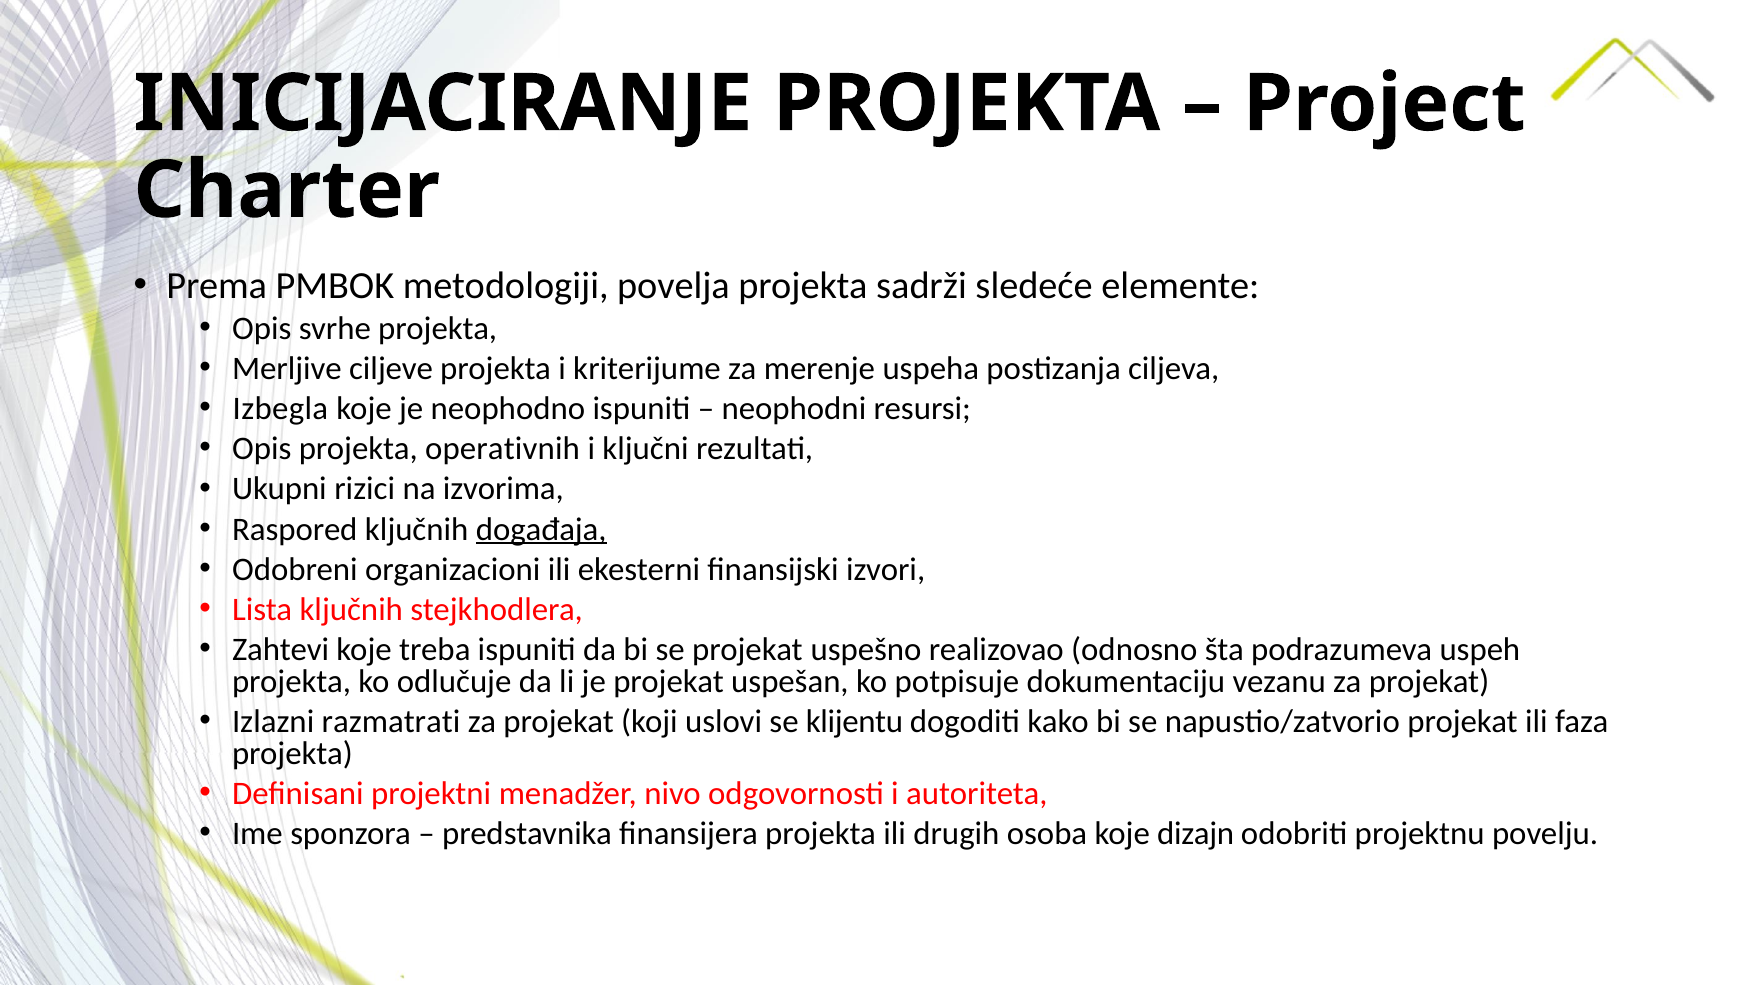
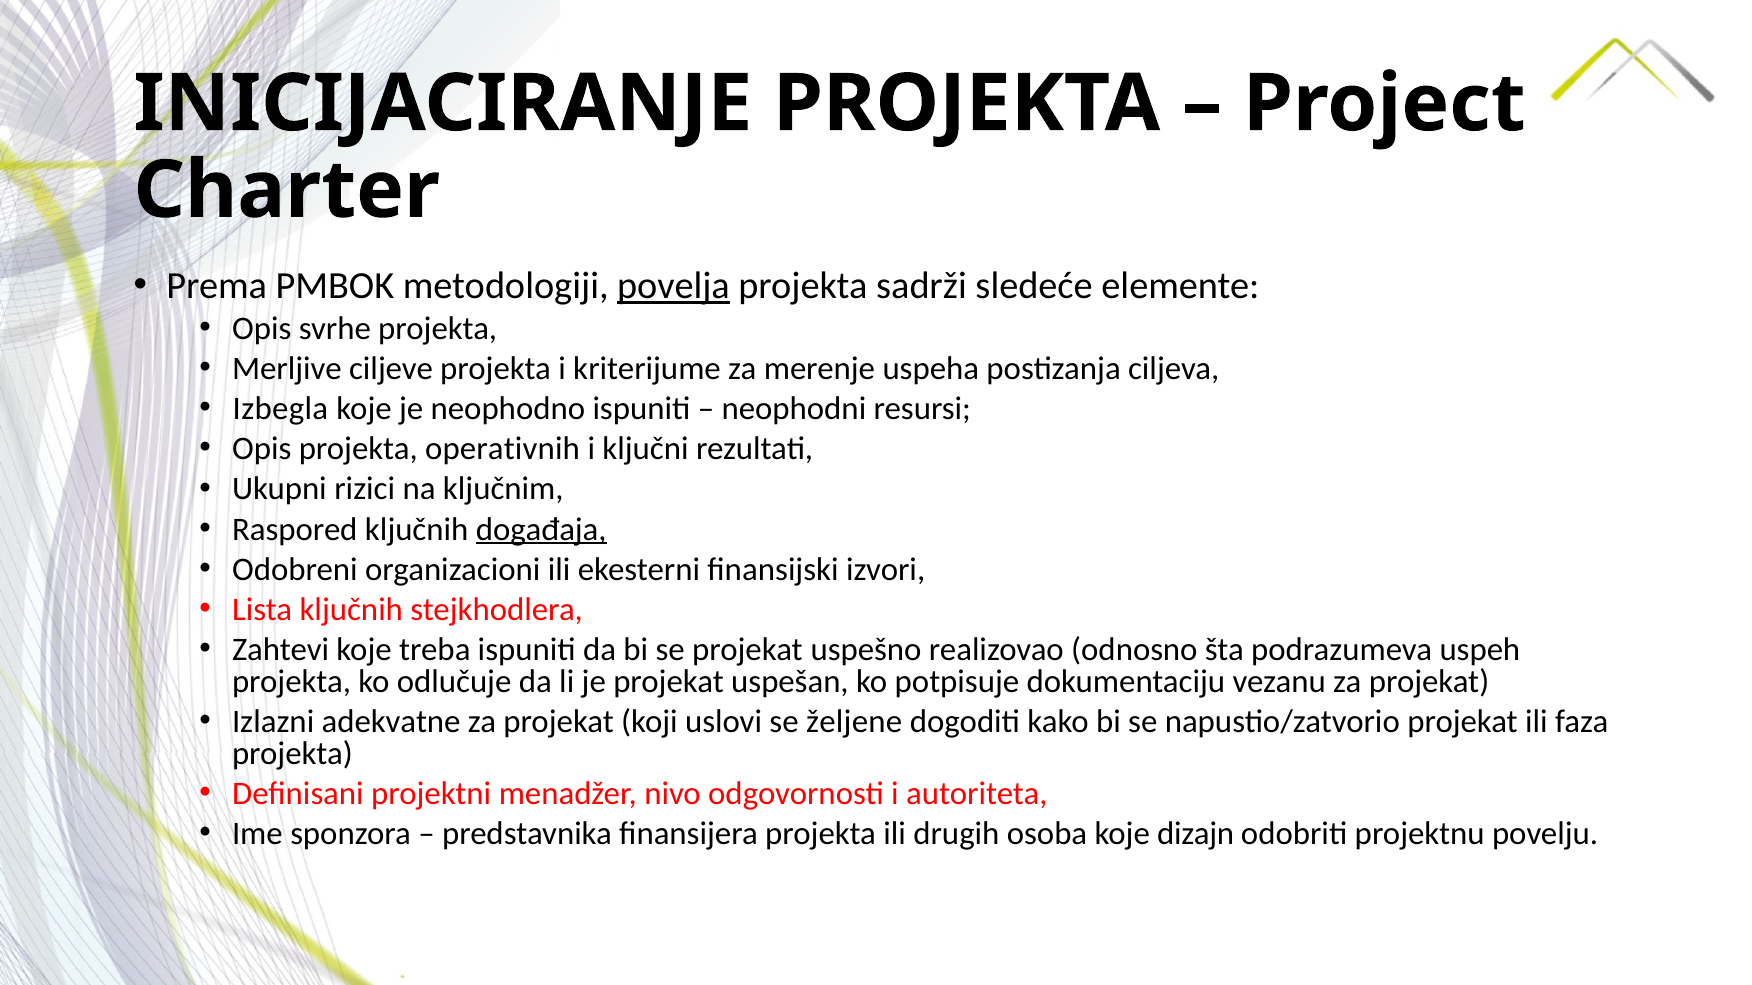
povelja underline: none -> present
izvorima: izvorima -> ključnim
razmatrati: razmatrati -> adekvatne
klijentu: klijentu -> željene
